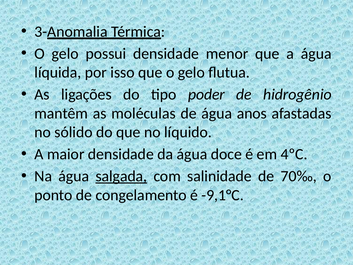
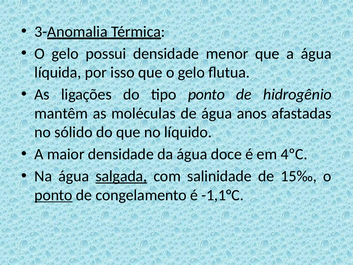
tipo poder: poder -> ponto
70‰: 70‰ -> 15‰
ponto at (53, 195) underline: none -> present
-9,1°C: -9,1°C -> -1,1°C
